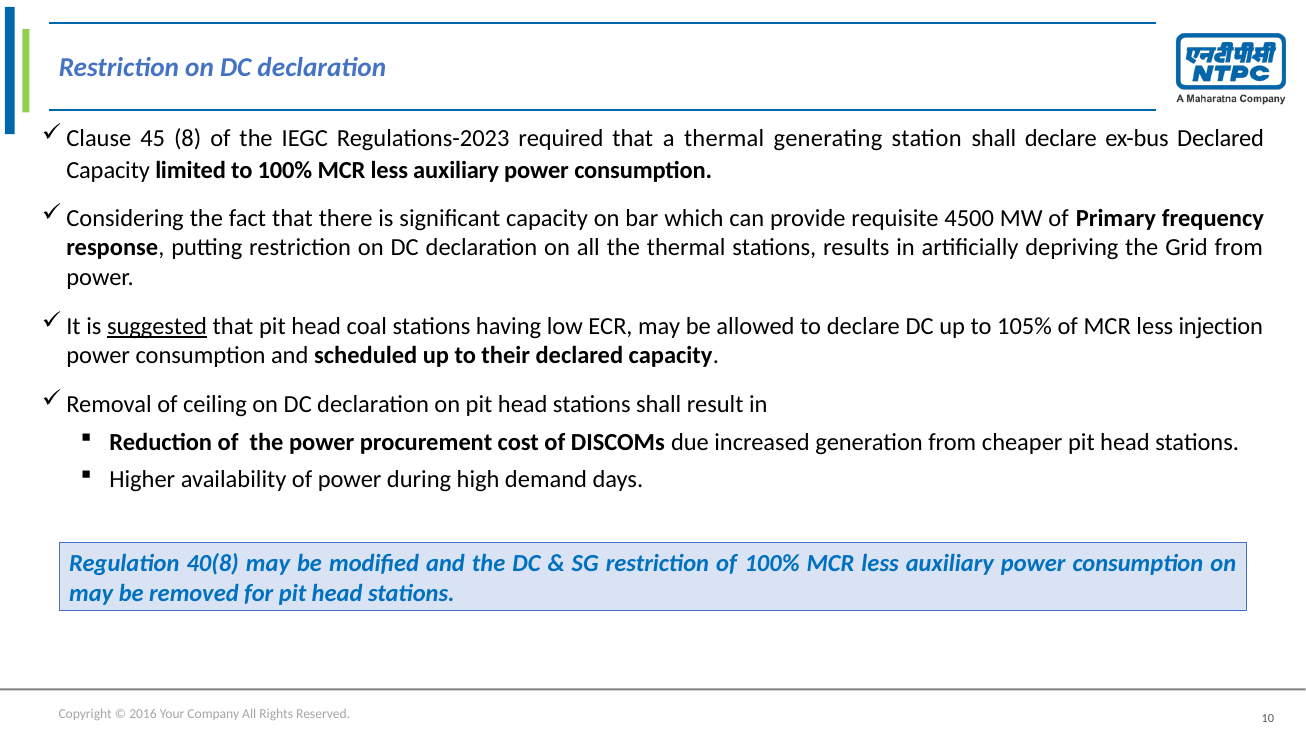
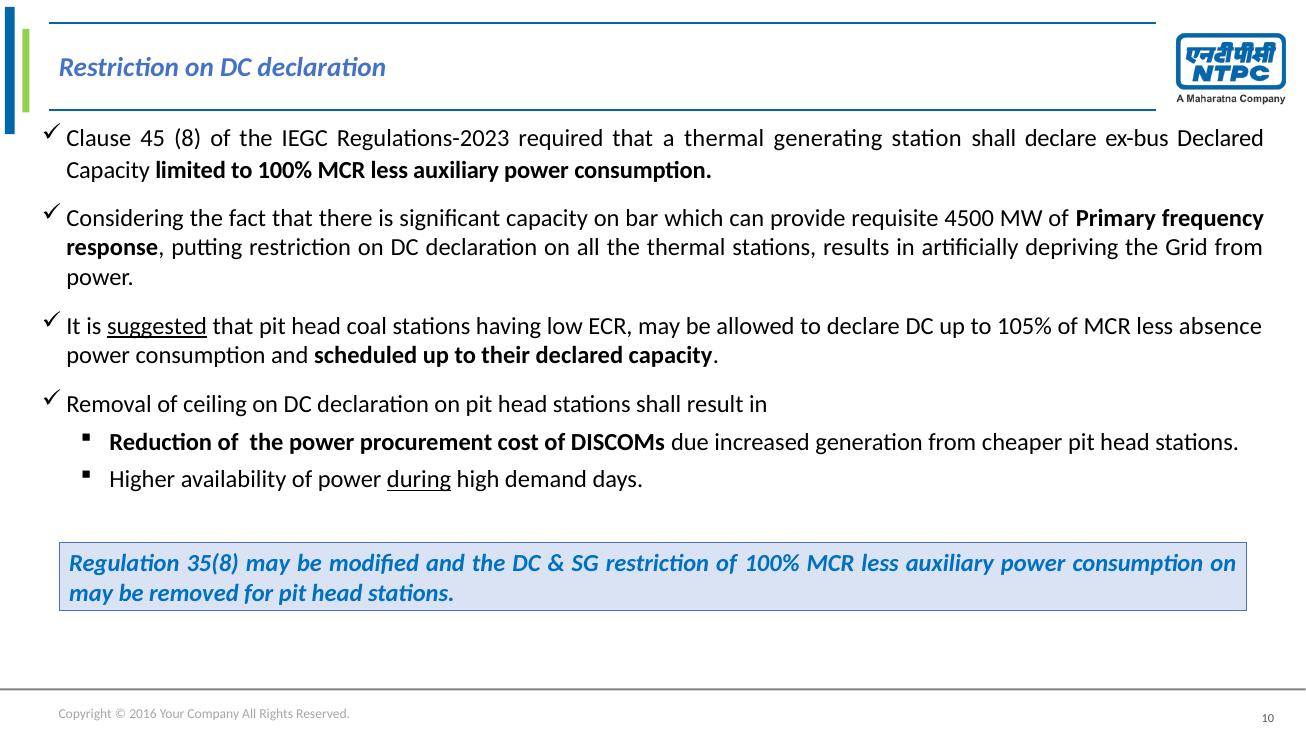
injection: injection -> absence
during underline: none -> present
40(8: 40(8 -> 35(8
